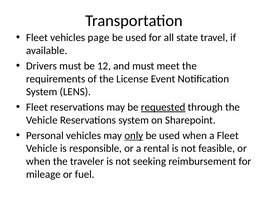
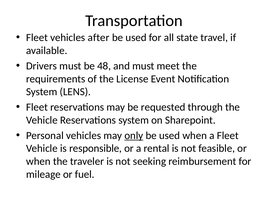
page: page -> after
12: 12 -> 48
requested underline: present -> none
